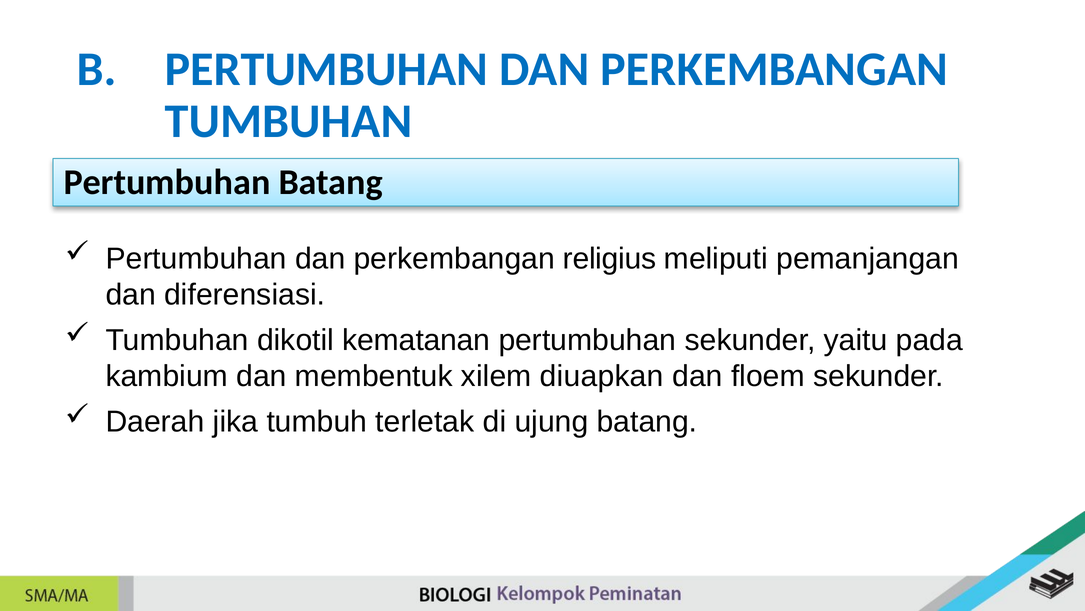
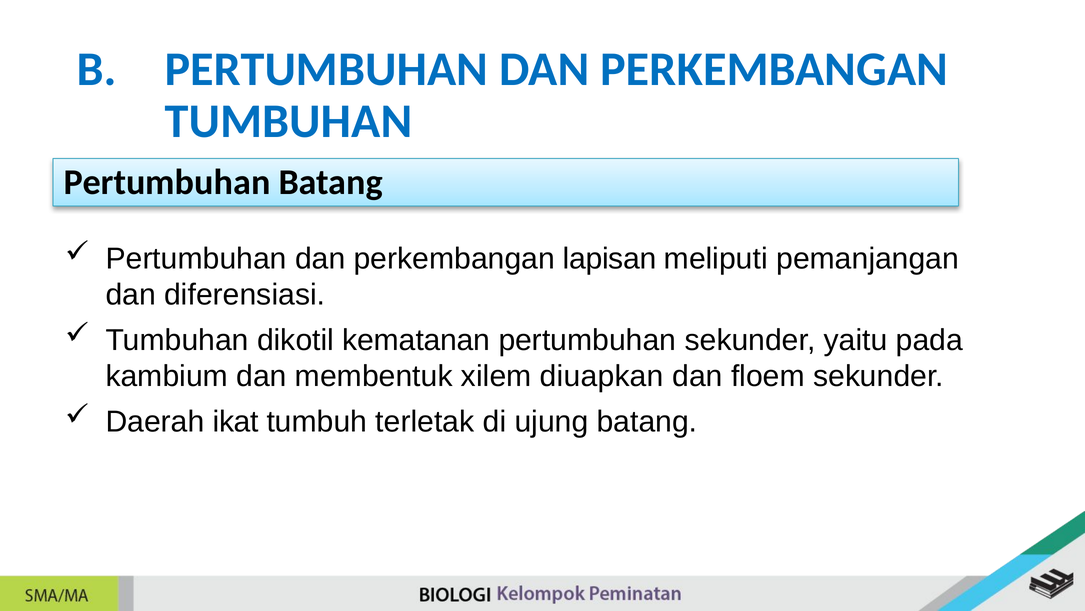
religius: religius -> lapisan
jika: jika -> ikat
